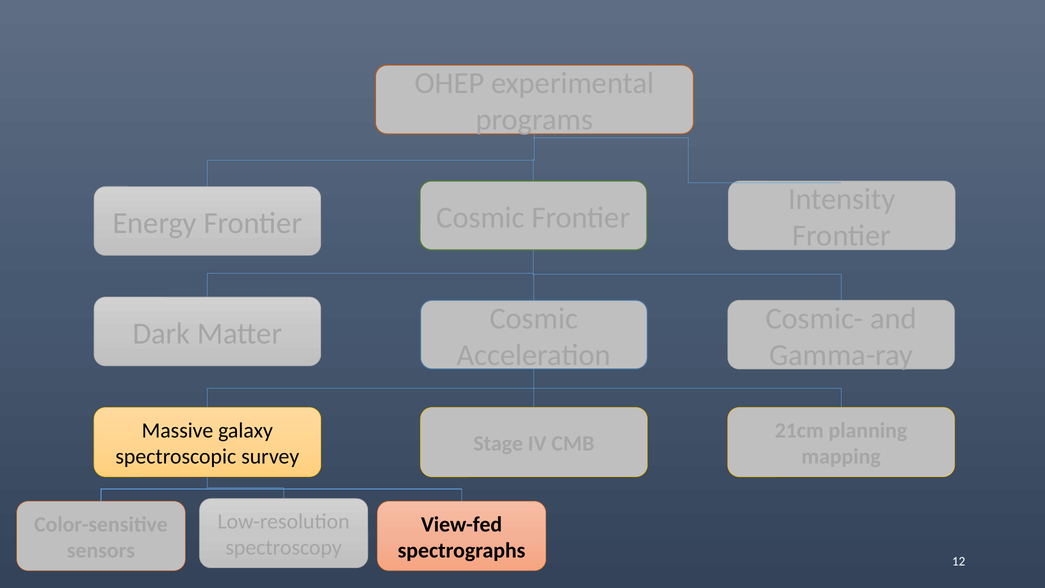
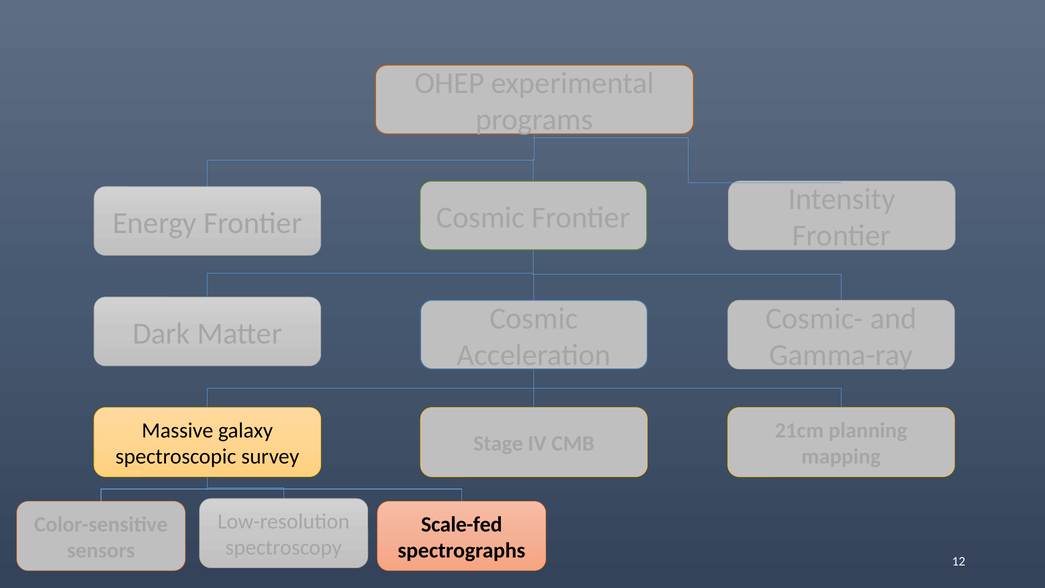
View-fed: View-fed -> Scale-fed
